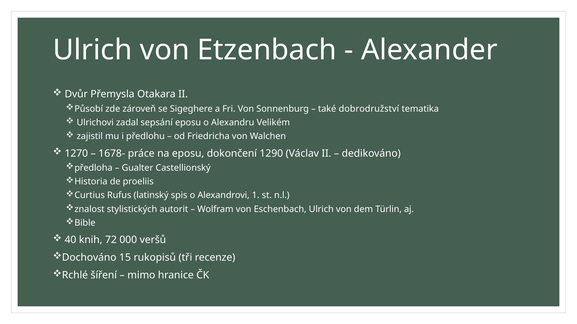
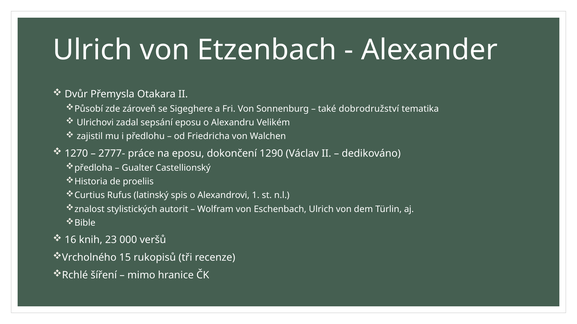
1678-: 1678- -> 2777-
40: 40 -> 16
72: 72 -> 23
Dochováno: Dochováno -> Vrcholného
